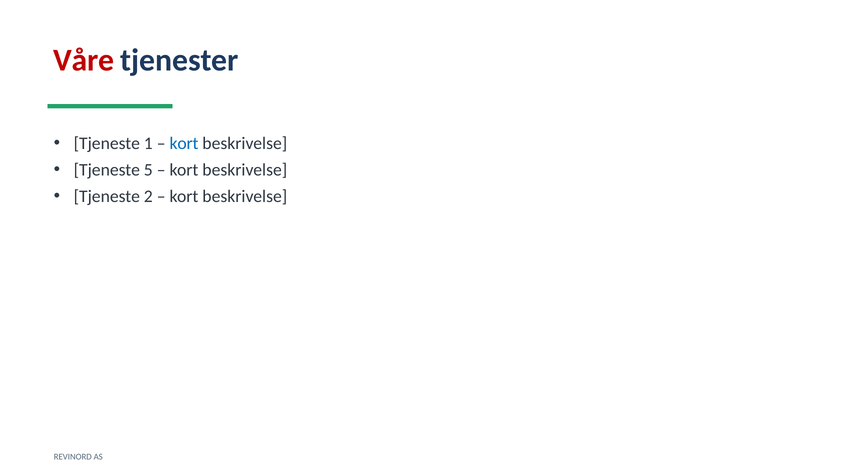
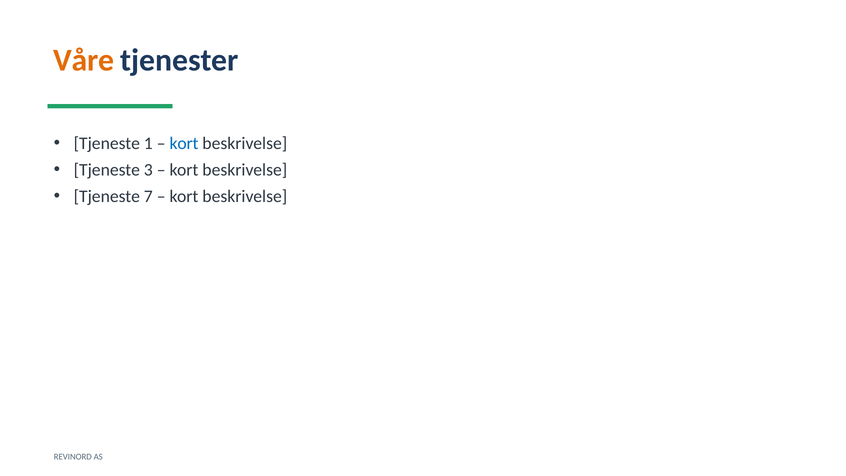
Våre colour: red -> orange
5: 5 -> 3
2: 2 -> 7
